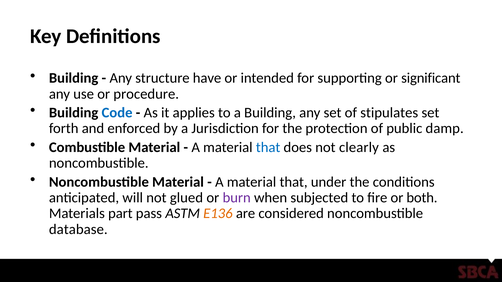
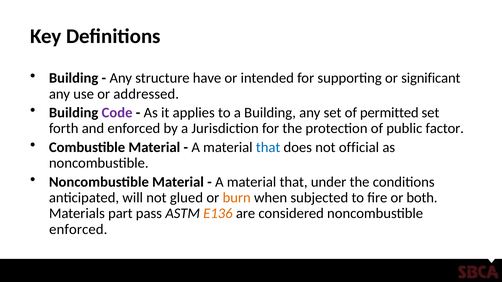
procedure: procedure -> addressed
Code colour: blue -> purple
stipulates: stipulates -> permitted
damp: damp -> factor
clearly: clearly -> official
burn colour: purple -> orange
database at (78, 230): database -> enforced
